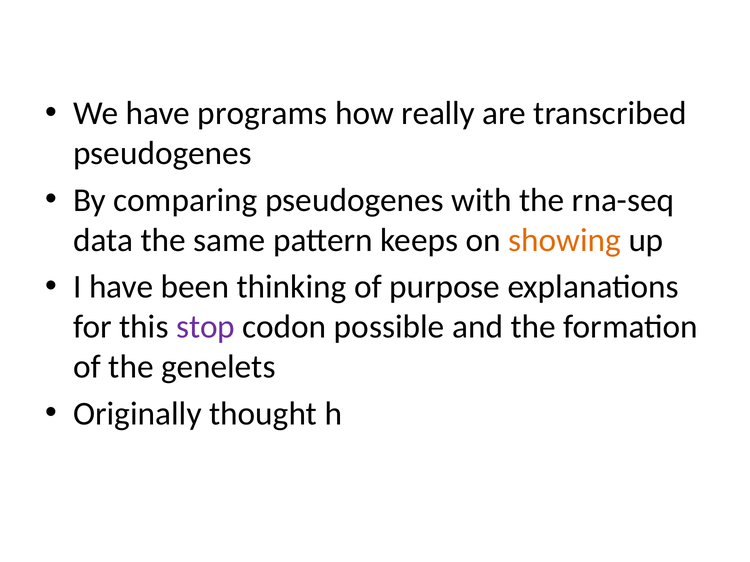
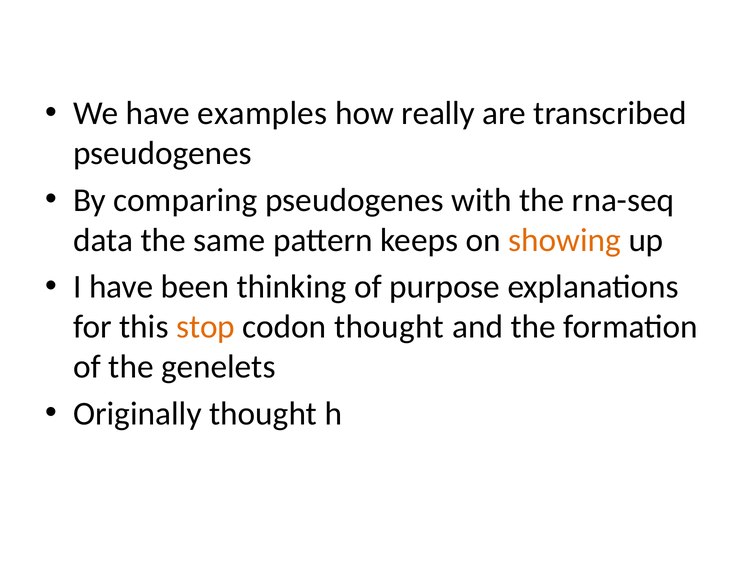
programs: programs -> examples
stop colour: purple -> orange
codon possible: possible -> thought
